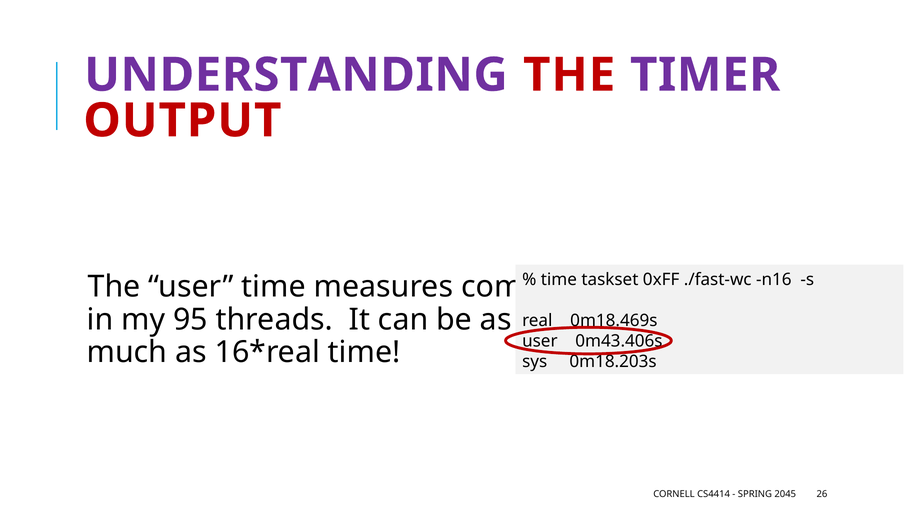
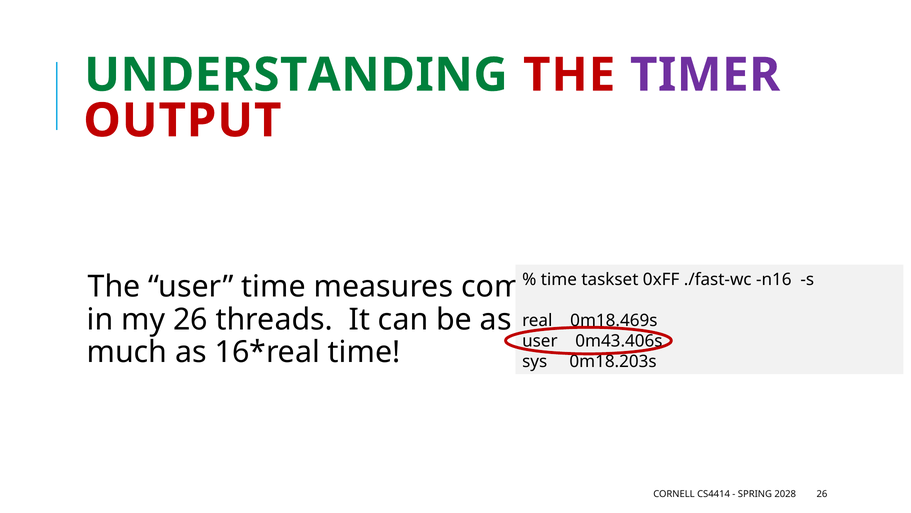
UNDERSTANDING colour: purple -> green
my 95: 95 -> 26
2045: 2045 -> 2028
